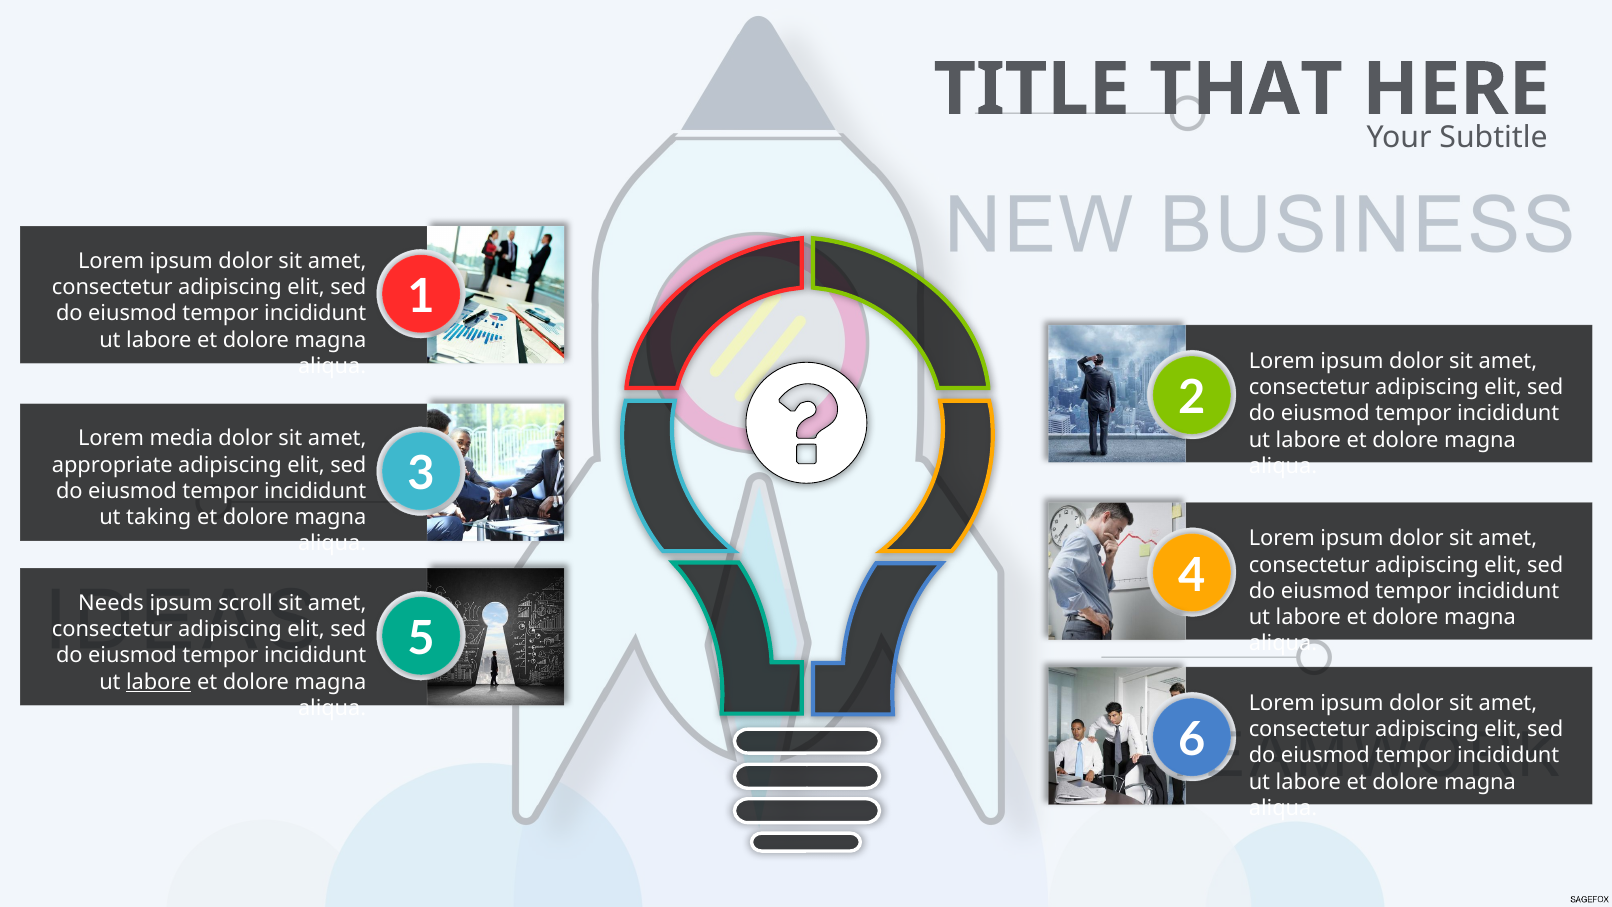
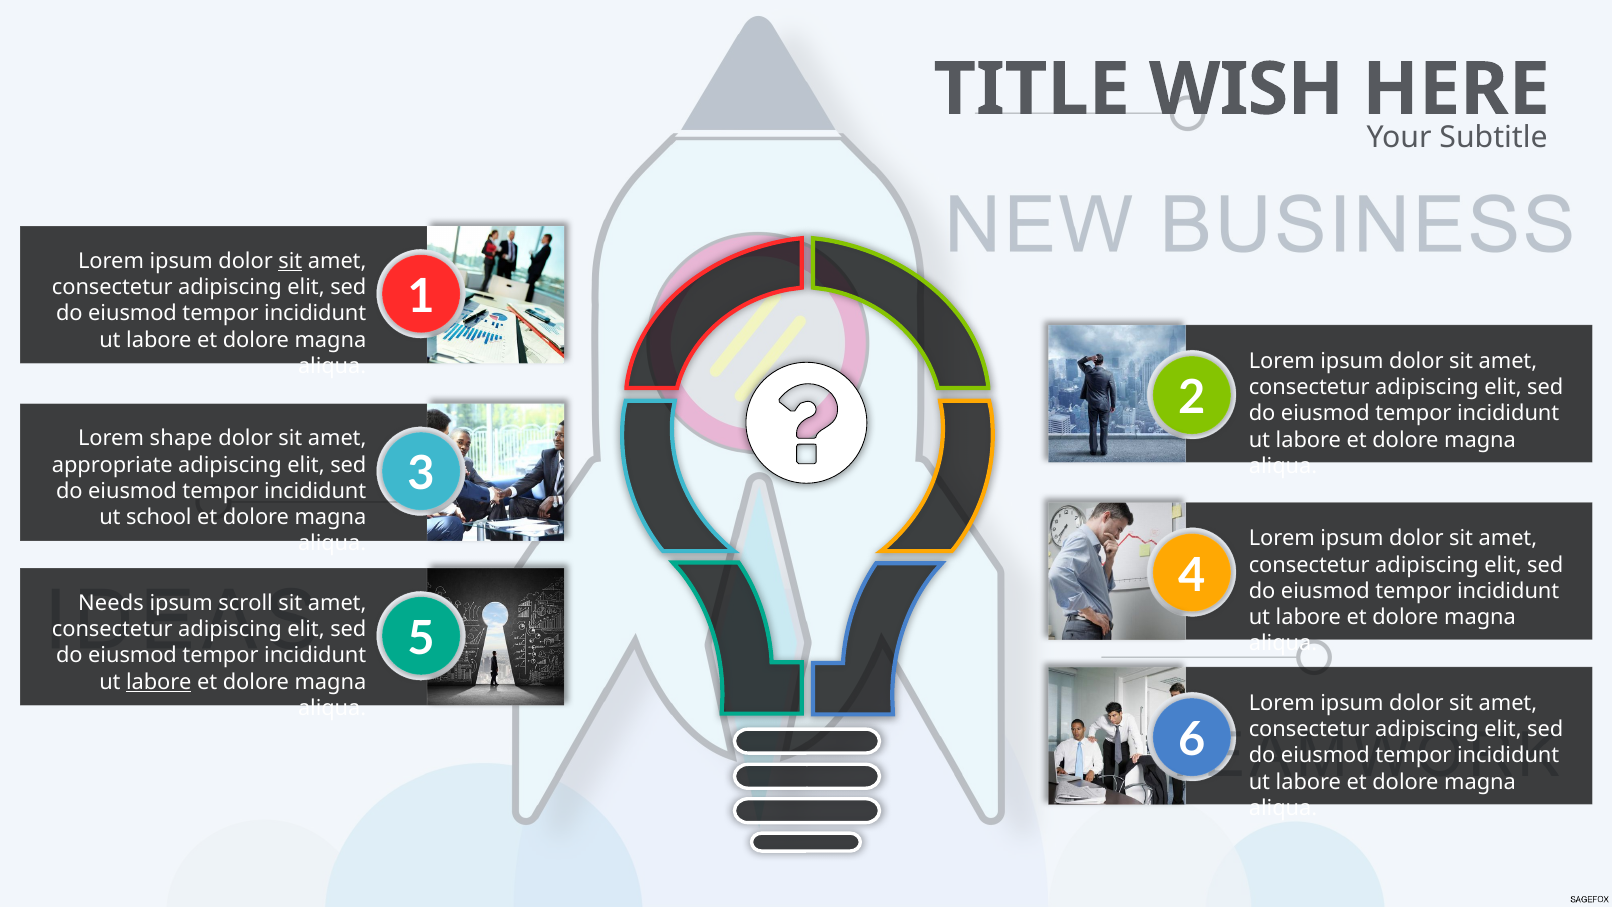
THAT: THAT -> WISH
sit at (290, 261) underline: none -> present
media: media -> shape
taking: taking -> school
